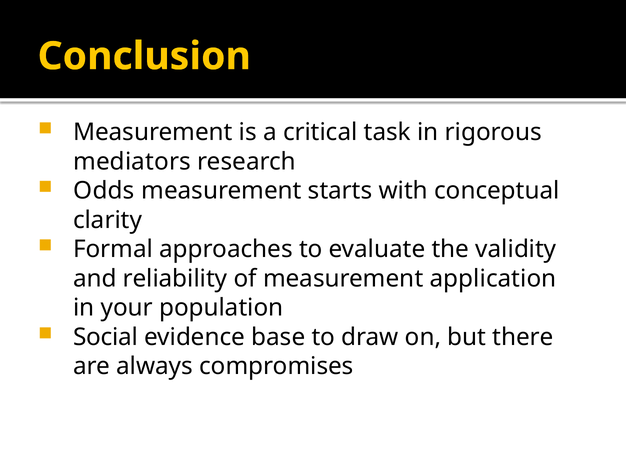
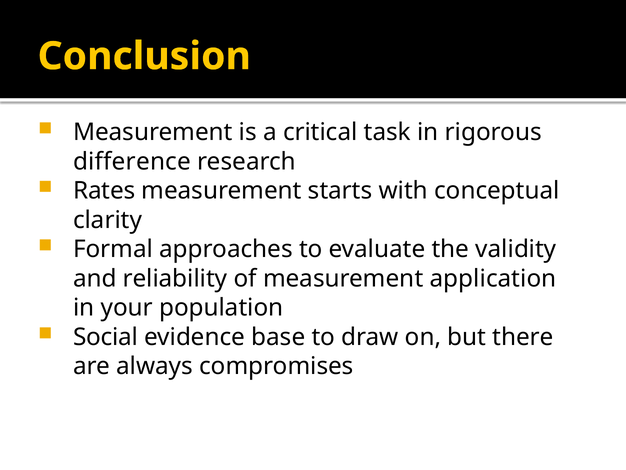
mediators: mediators -> difference
Odds: Odds -> Rates
